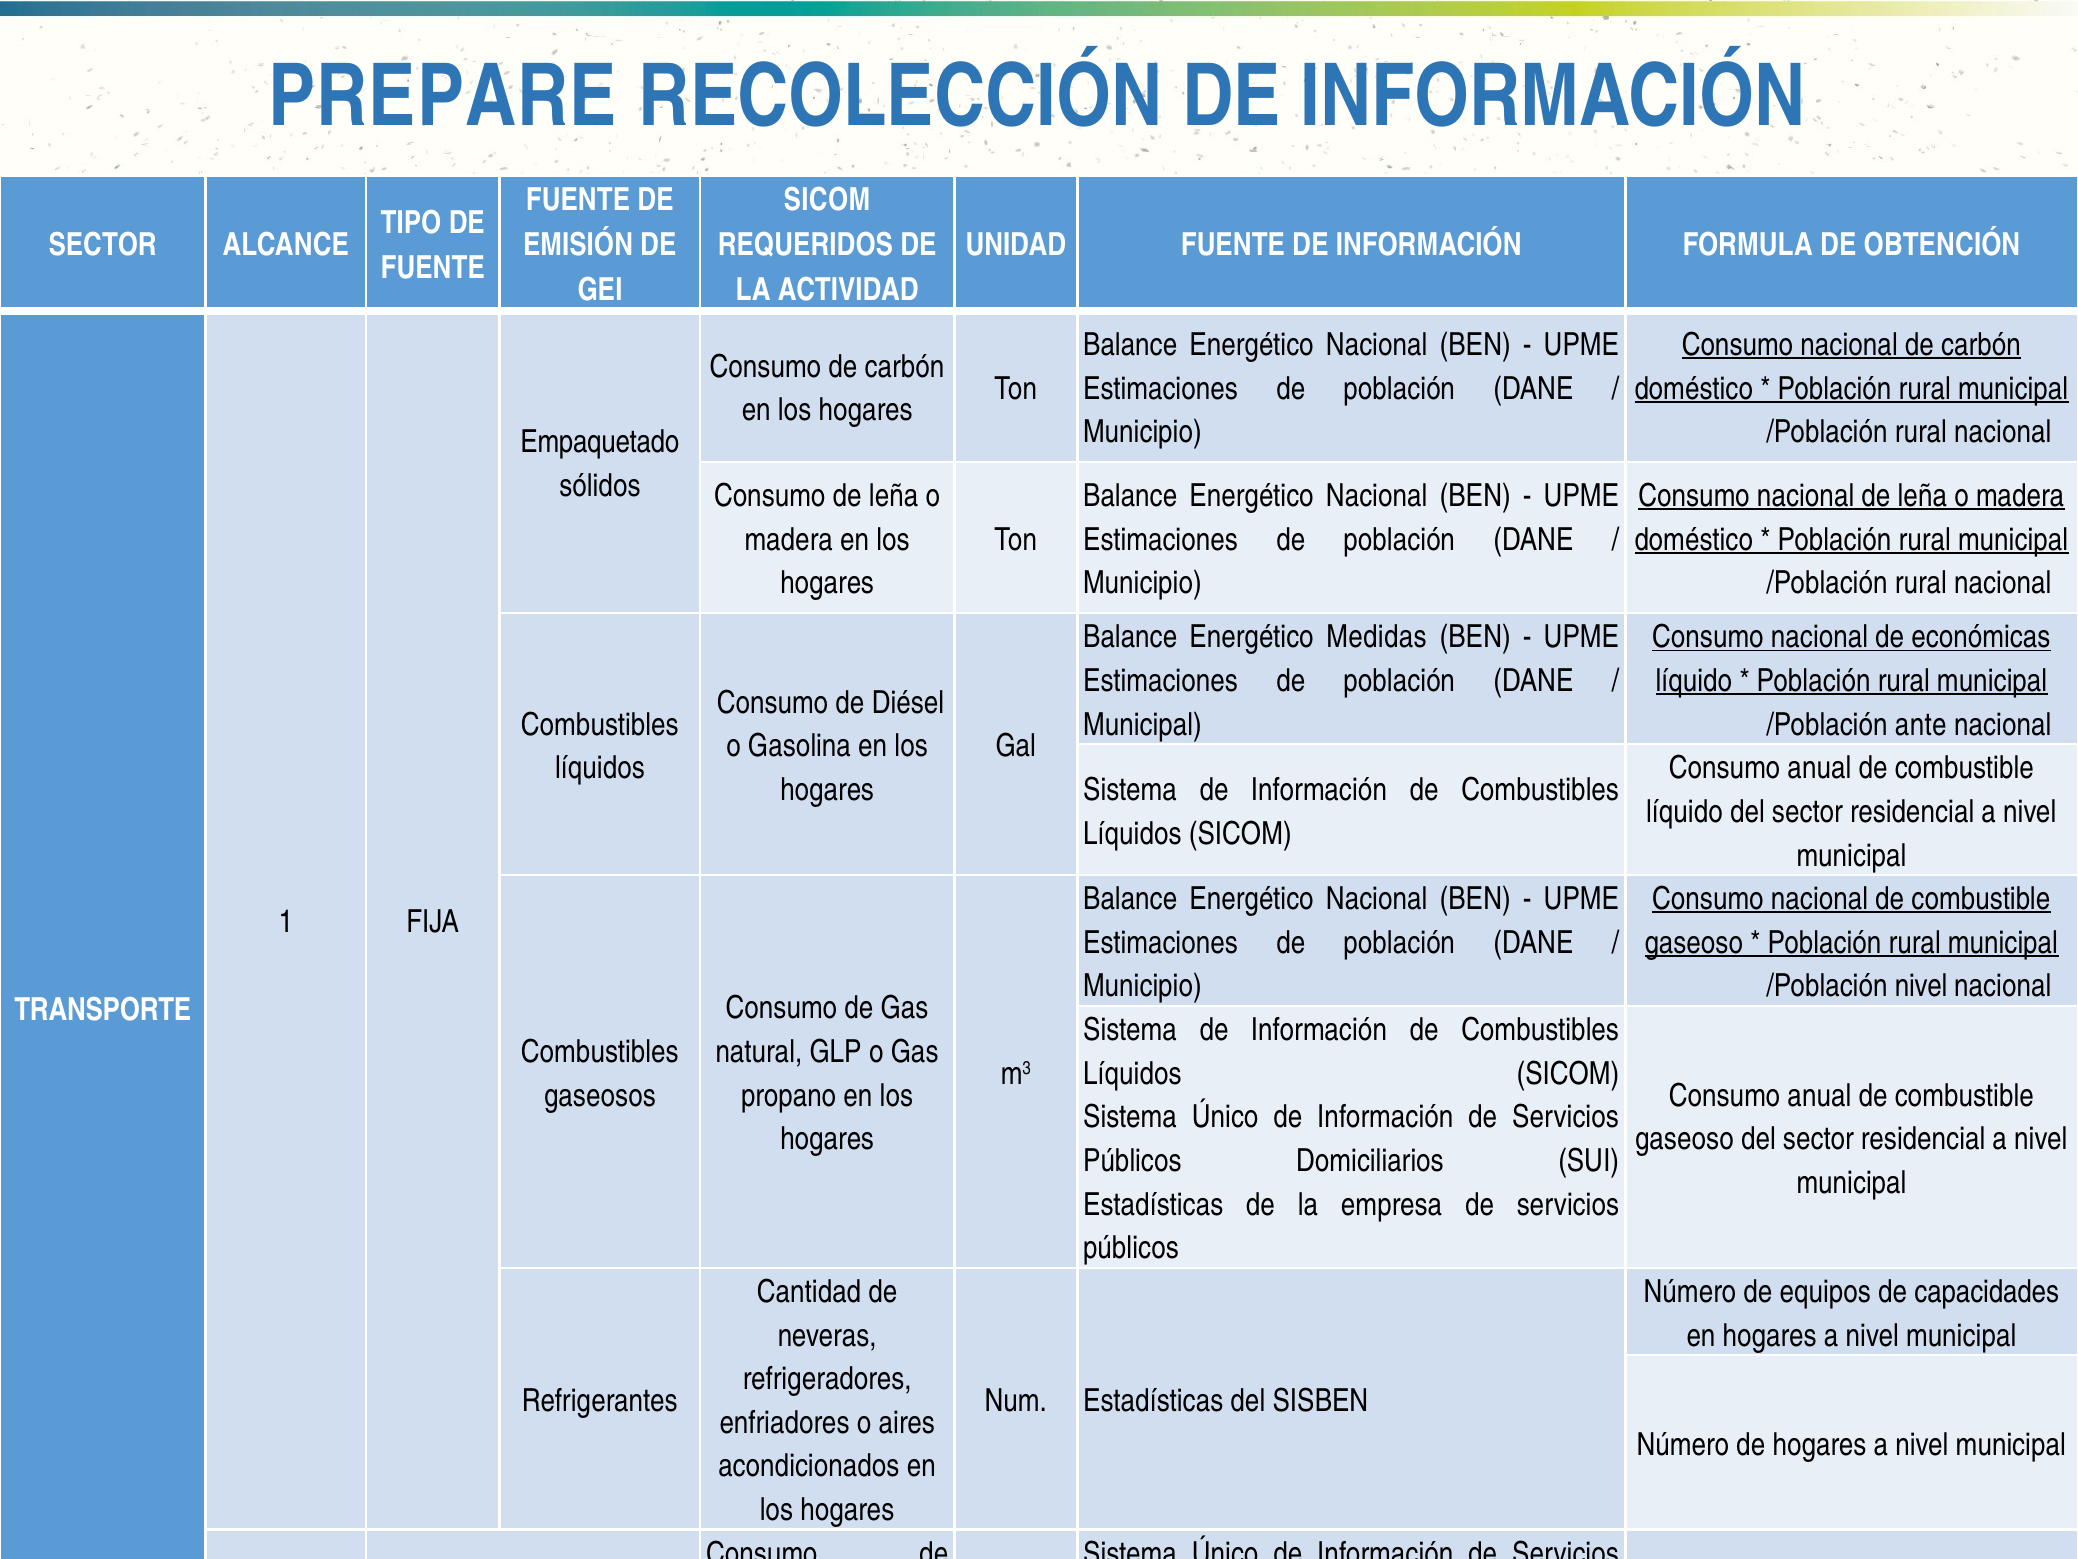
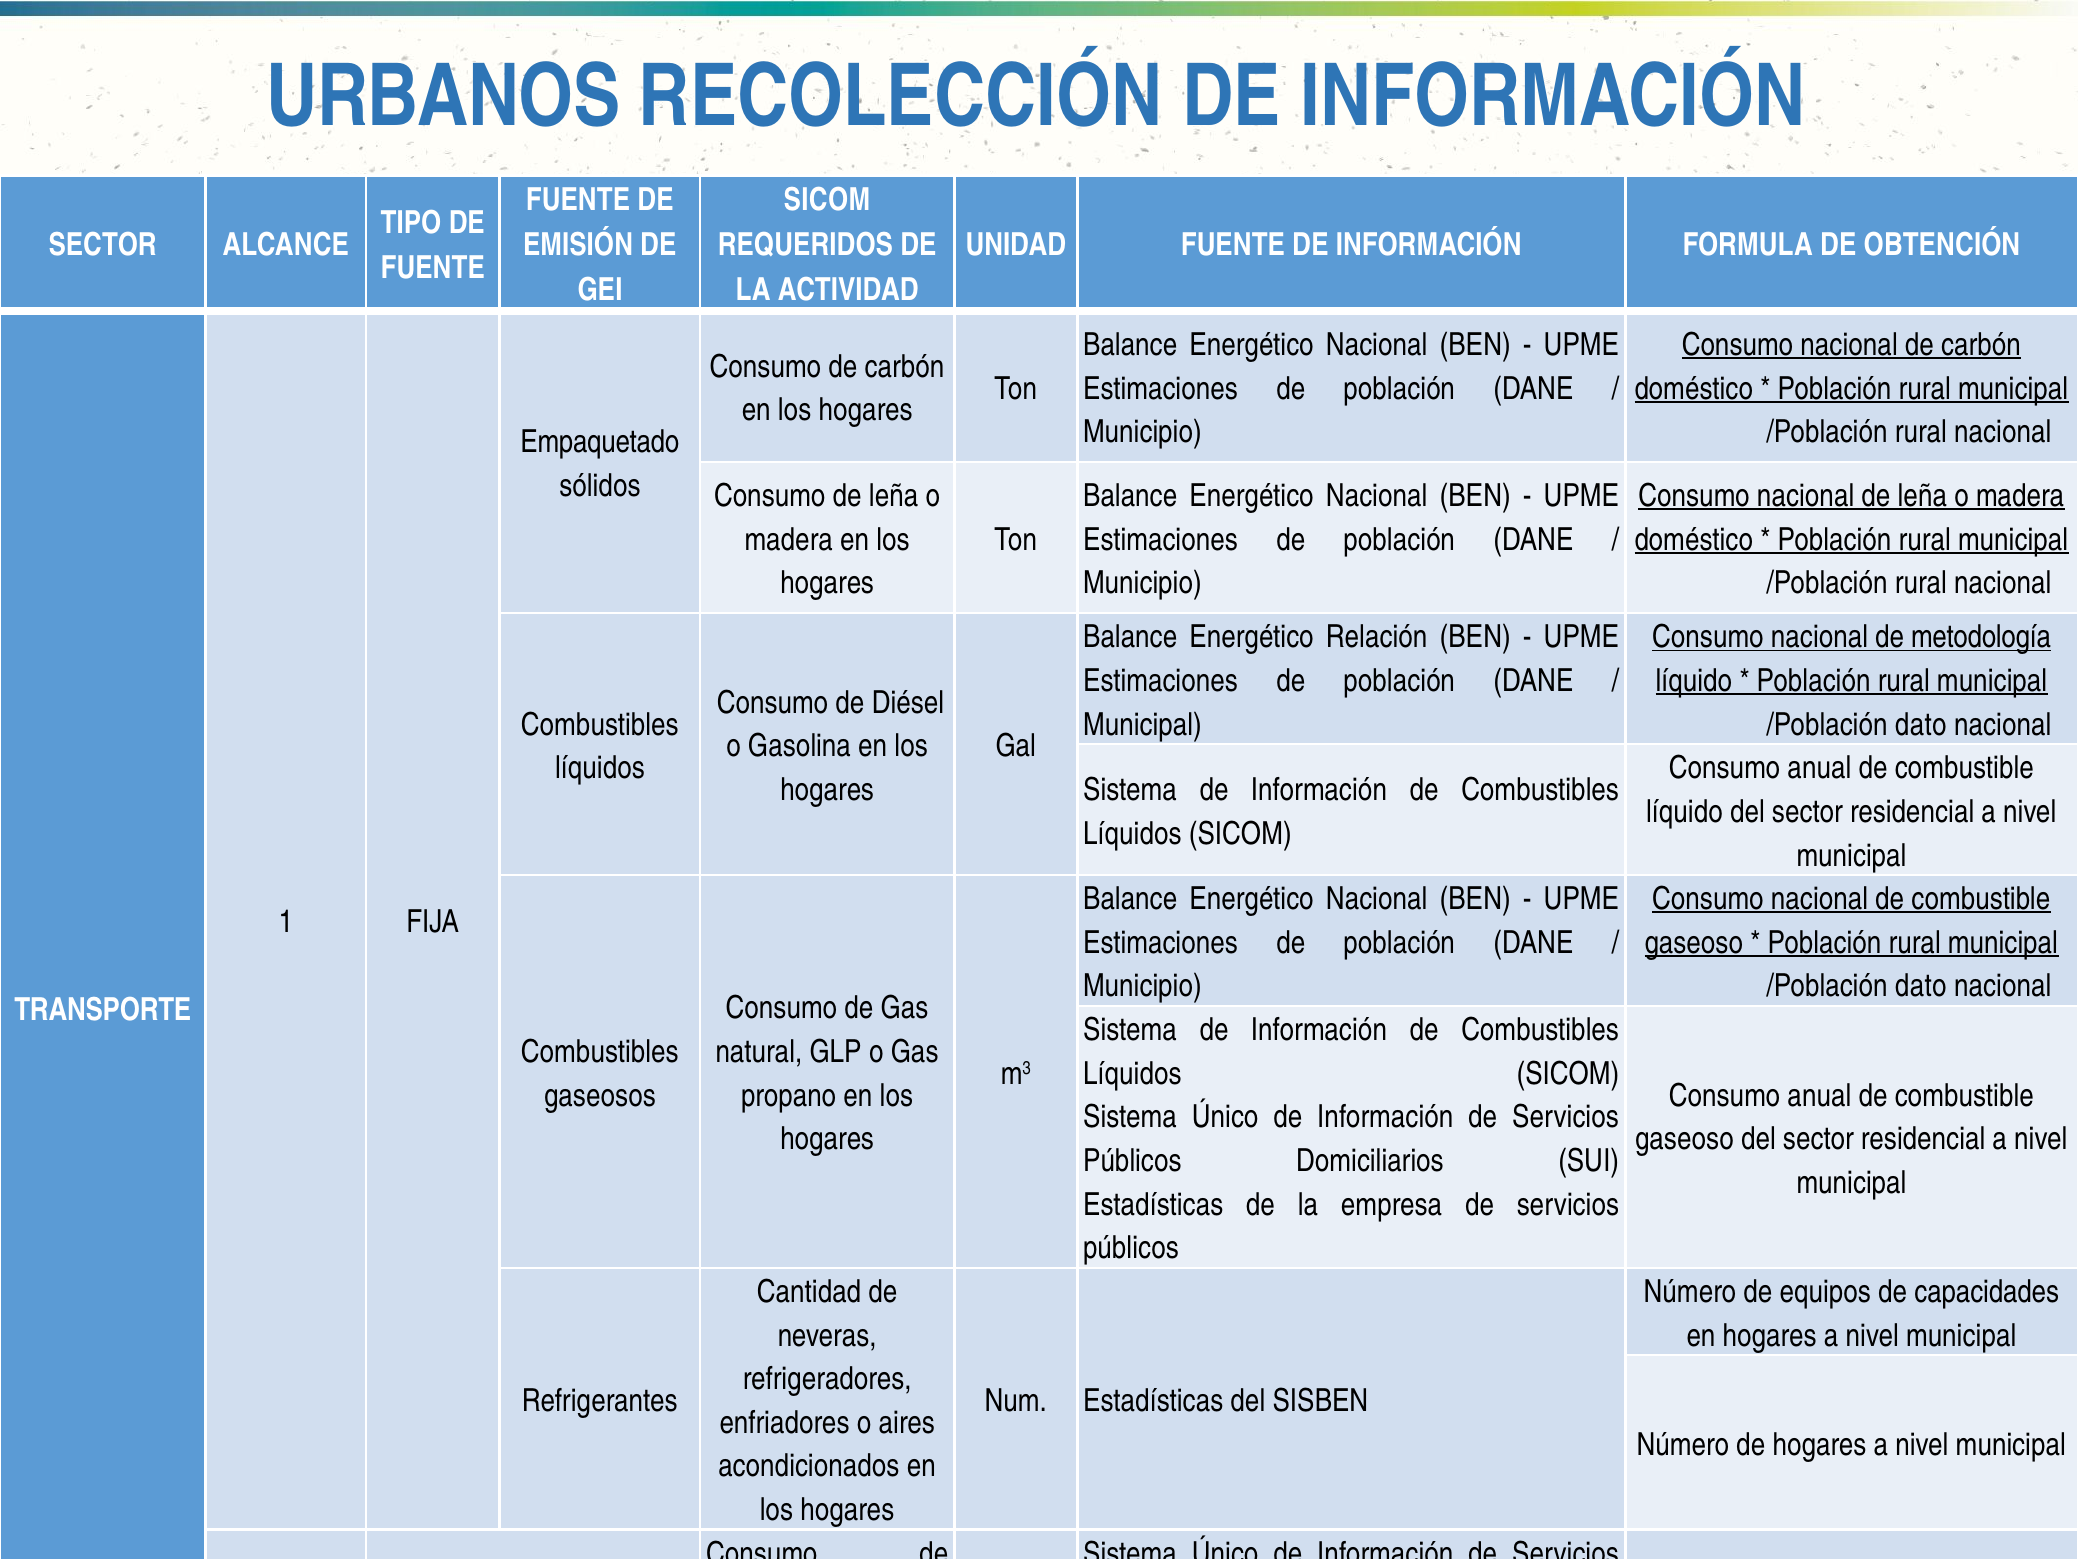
PREPARE: PREPARE -> URBANOS
Medidas: Medidas -> Relación
económicas: económicas -> metodología
ante at (1921, 724): ante -> dato
nivel at (1921, 986): nivel -> dato
